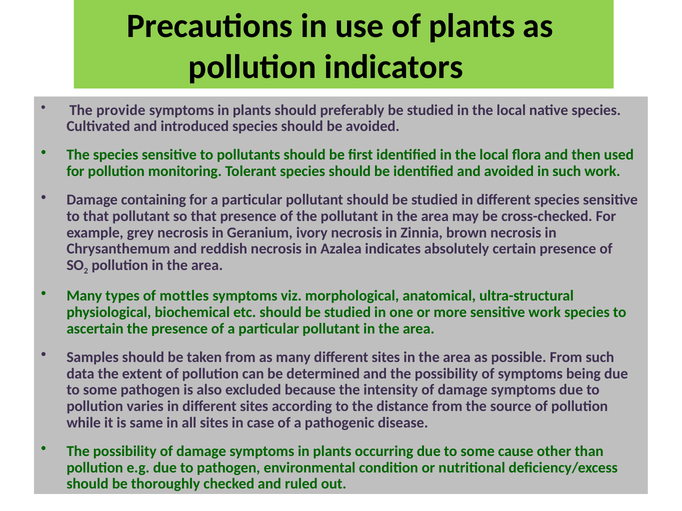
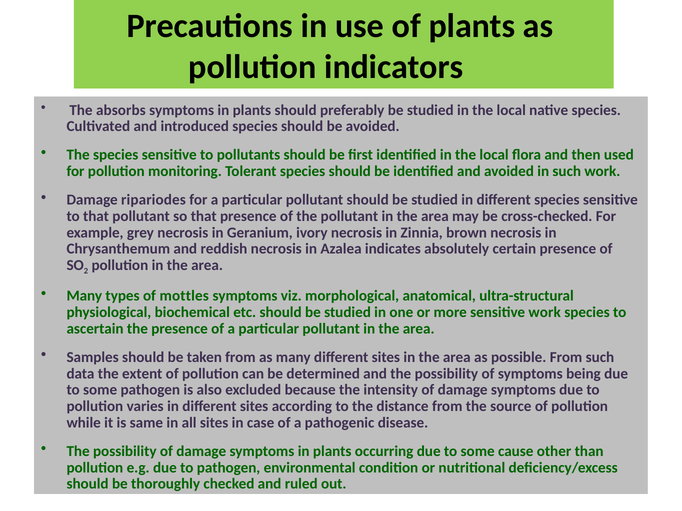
provide: provide -> absorbs
containing: containing -> ripariodes
